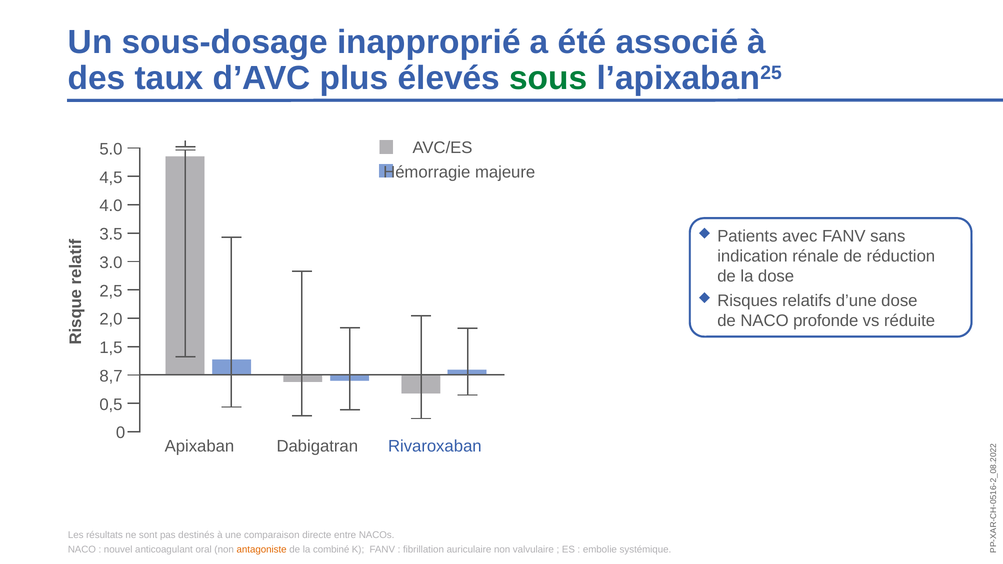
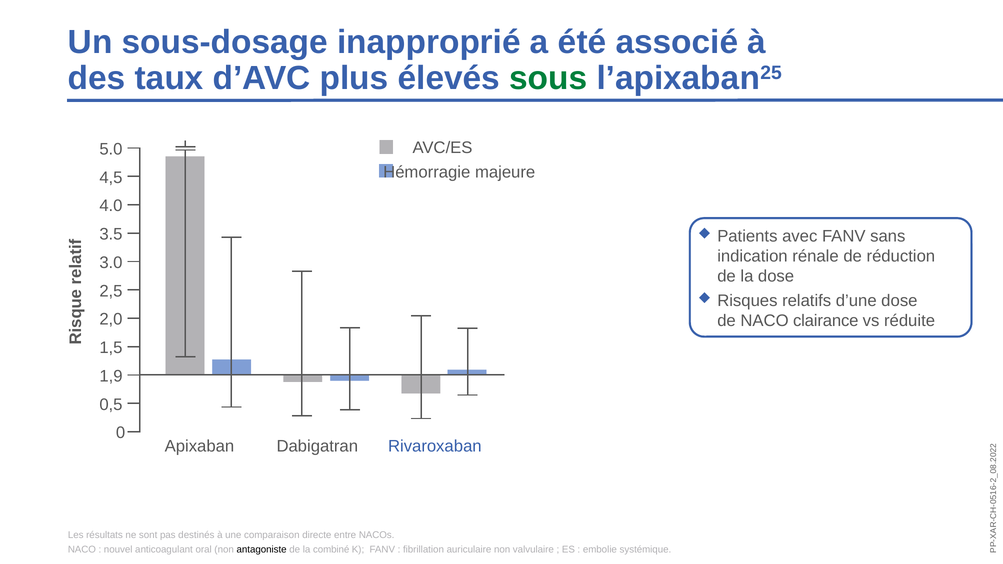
profonde: profonde -> clairance
8,7: 8,7 -> 1,9
antagoniste colour: orange -> black
